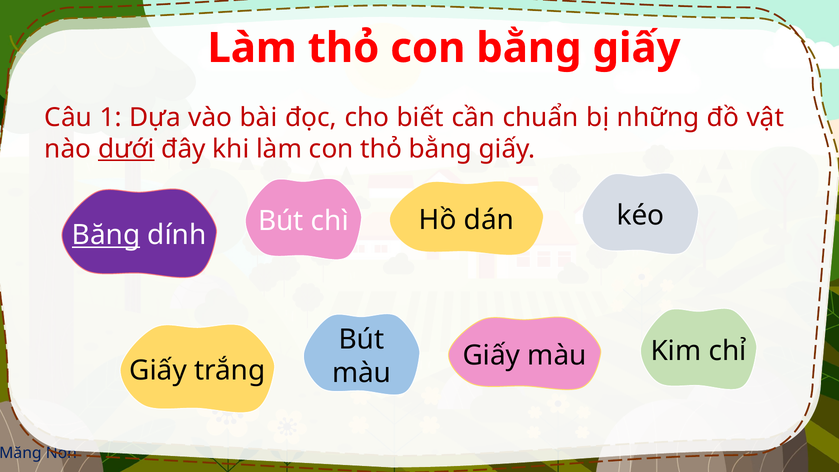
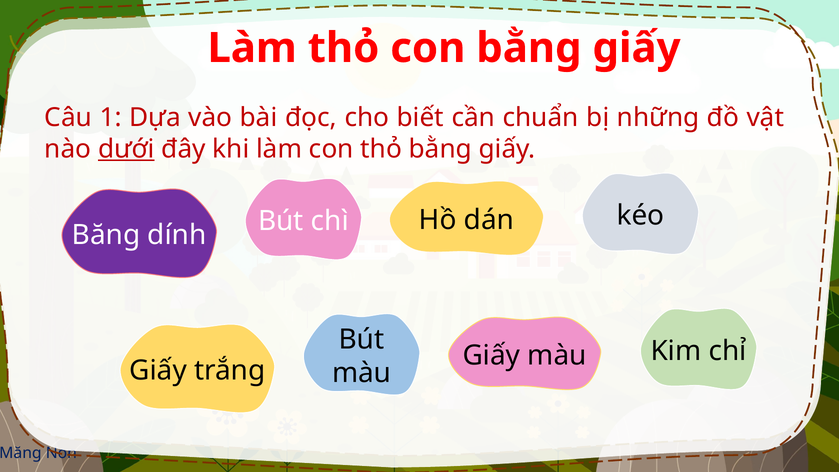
Băng underline: present -> none
